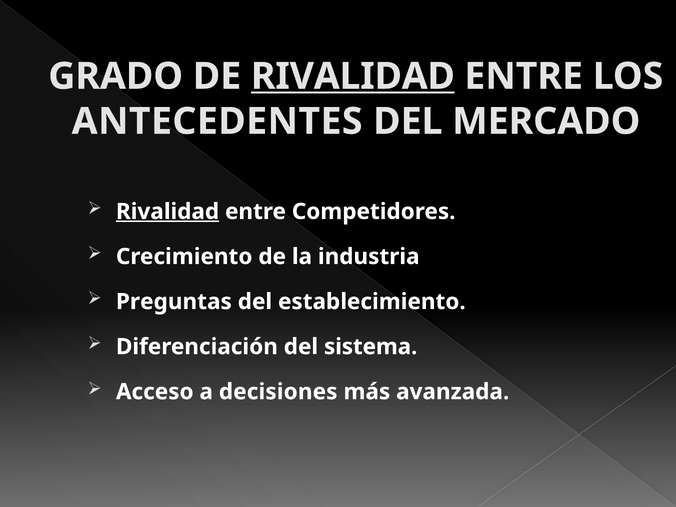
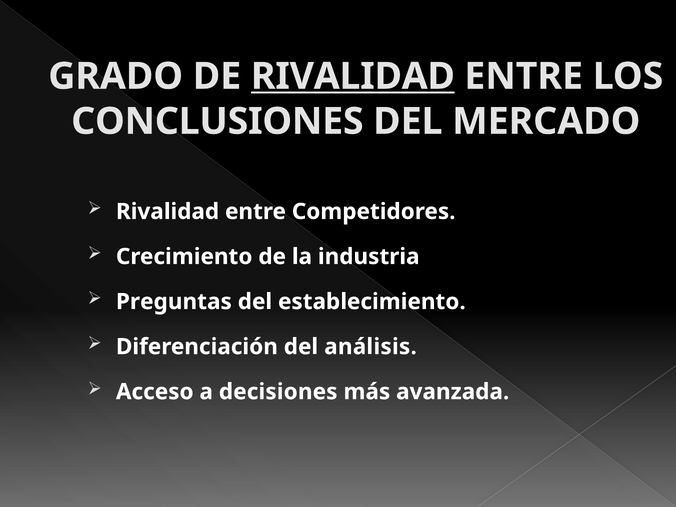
ANTECEDENTES: ANTECEDENTES -> CONCLUSIONES
Rivalidad at (168, 212) underline: present -> none
sistema: sistema -> análisis
